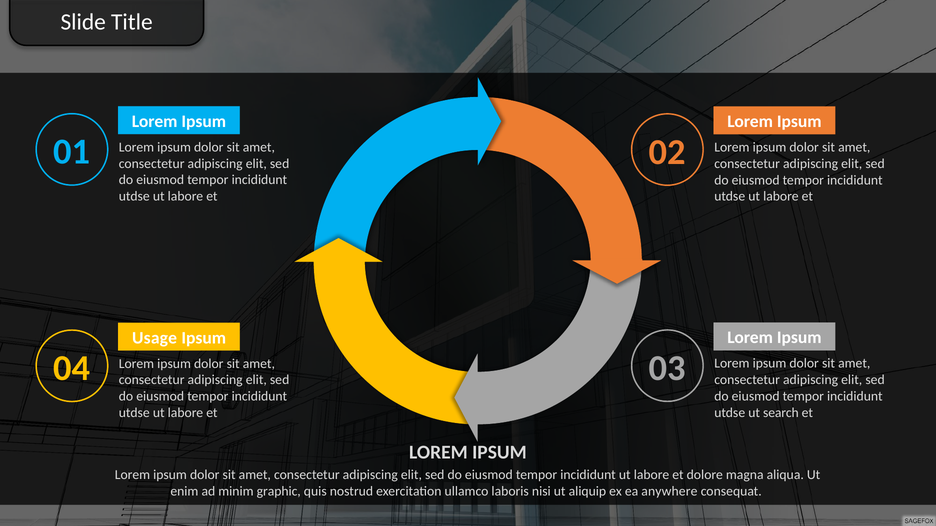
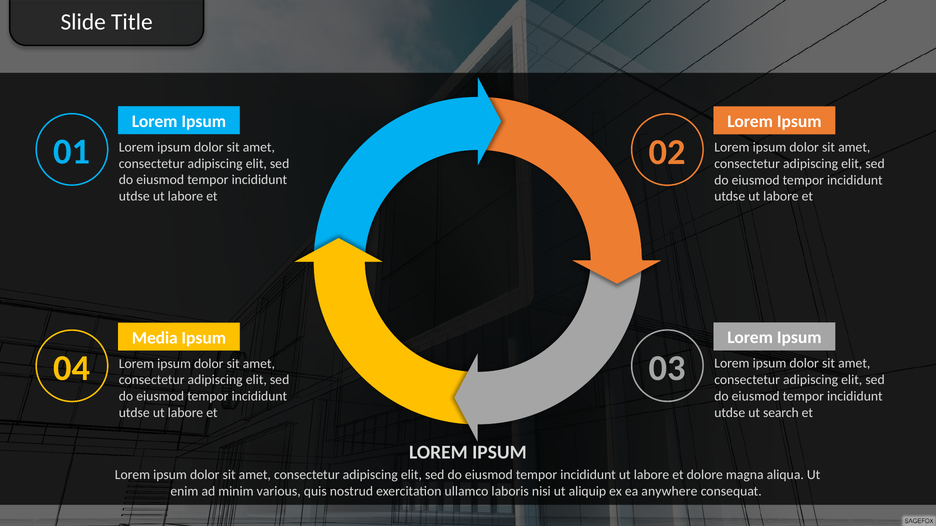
Usage: Usage -> Media
graphic: graphic -> various
